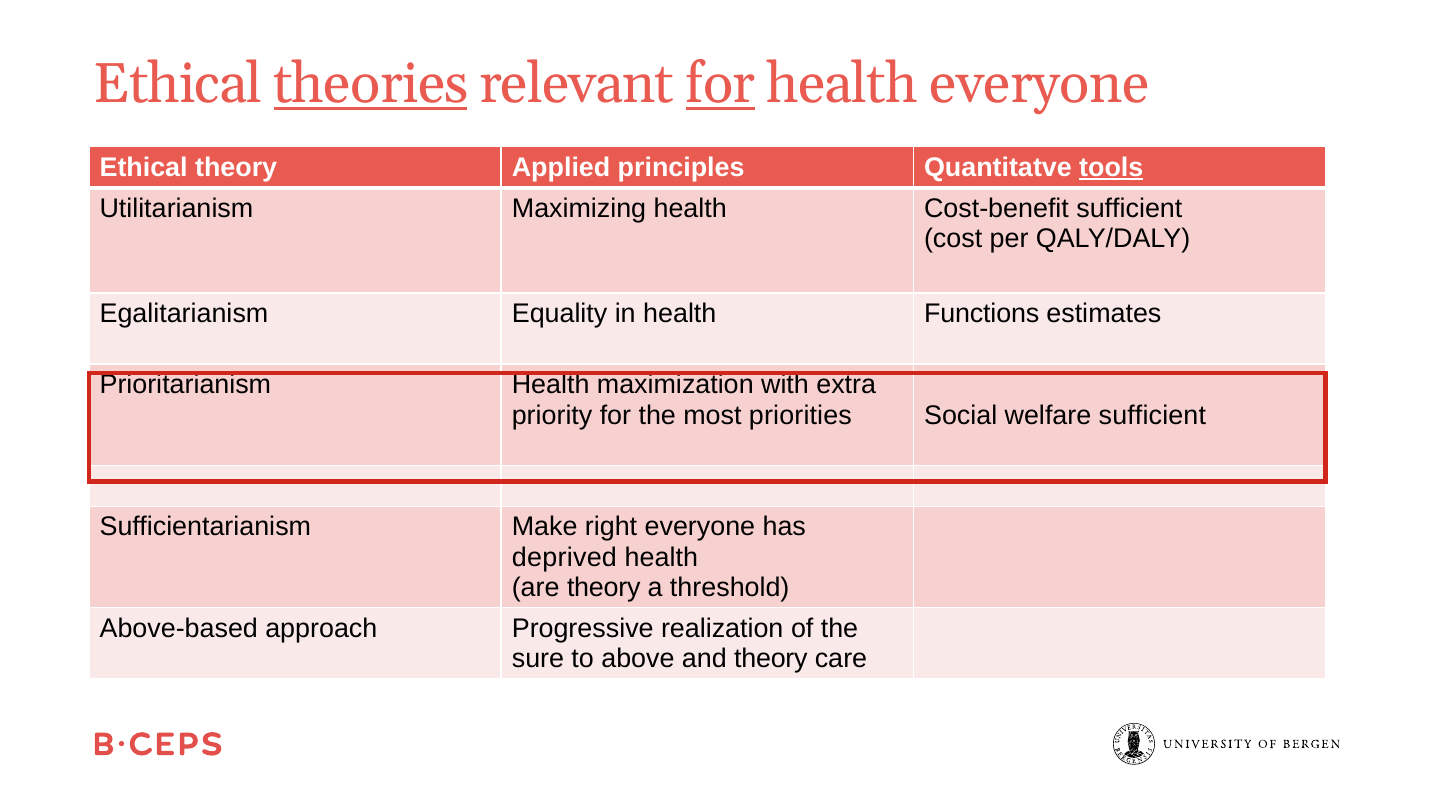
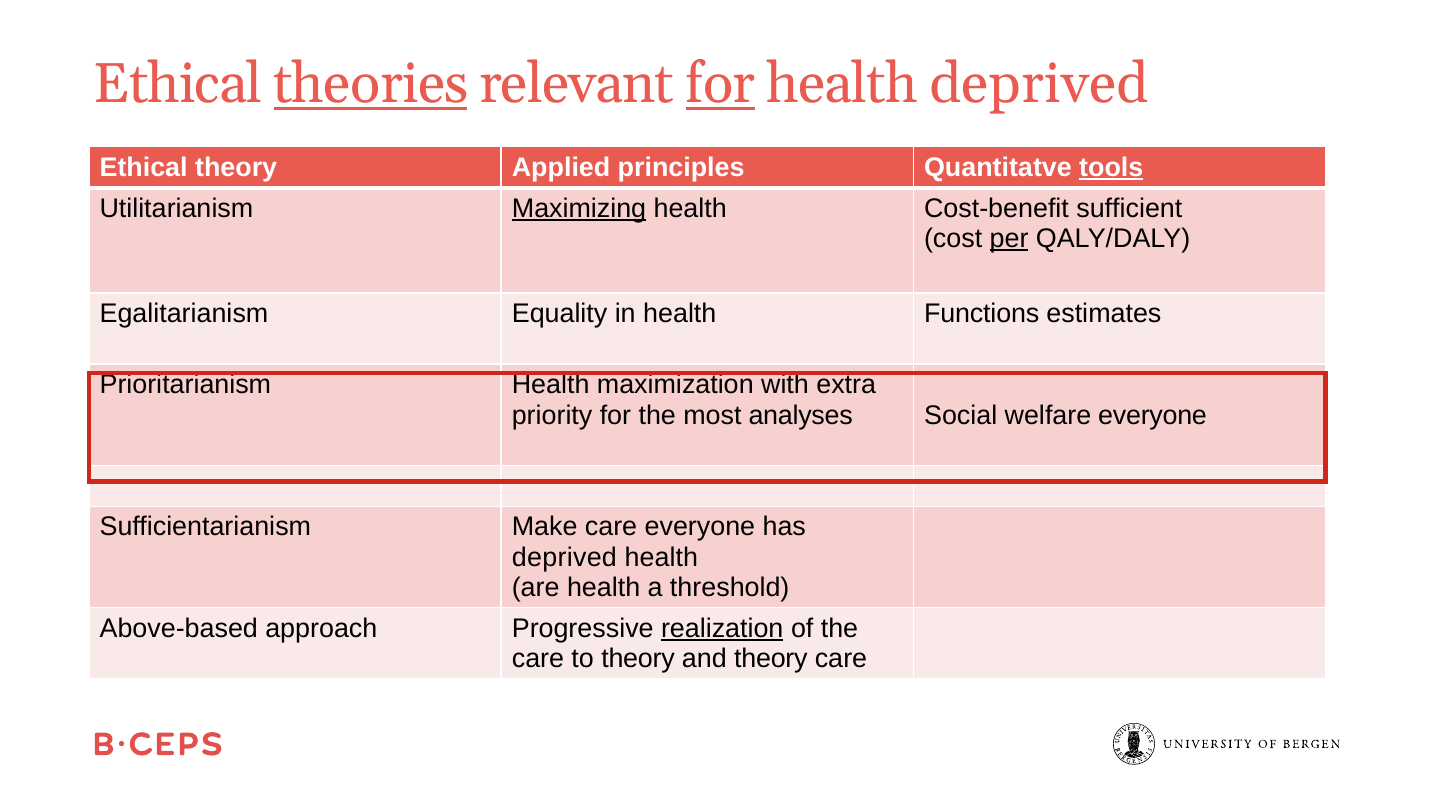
health everyone: everyone -> deprived
Maximizing underline: none -> present
per underline: none -> present
priorities: priorities -> analyses
welfare sufficient: sufficient -> everyone
Make right: right -> care
are theory: theory -> health
realization underline: none -> present
sure at (538, 658): sure -> care
to above: above -> theory
